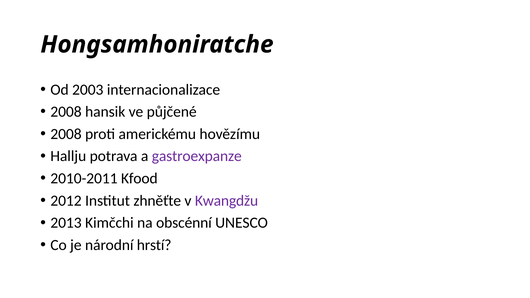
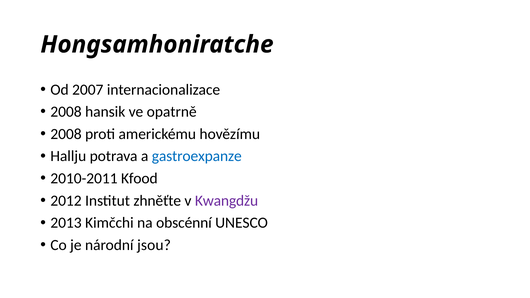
2003: 2003 -> 2007
půjčené: půjčené -> opatrně
gastroexpanze colour: purple -> blue
hrstí: hrstí -> jsou
